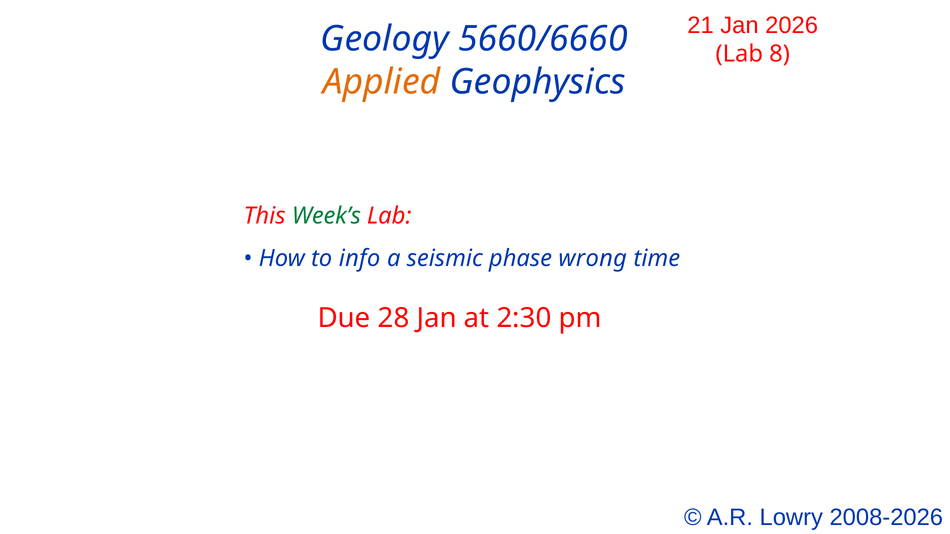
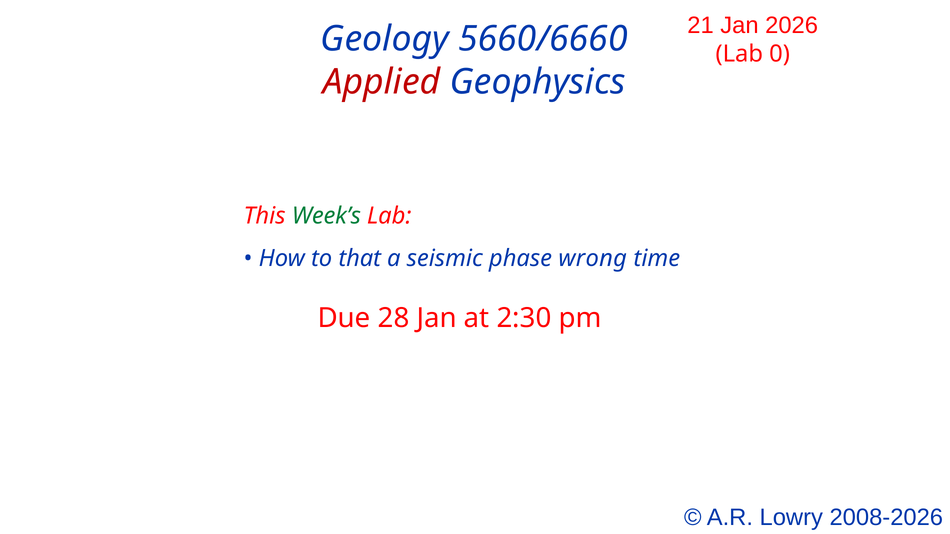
8: 8 -> 0
Applied colour: orange -> red
info: info -> that
